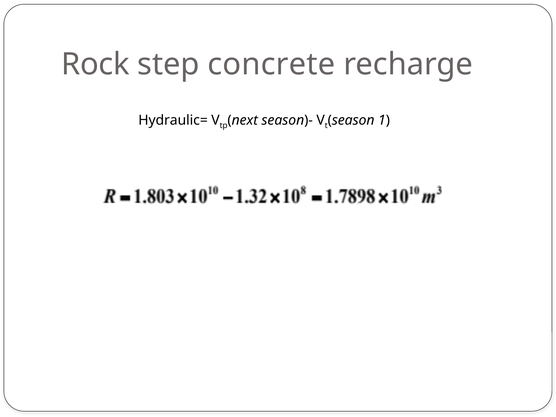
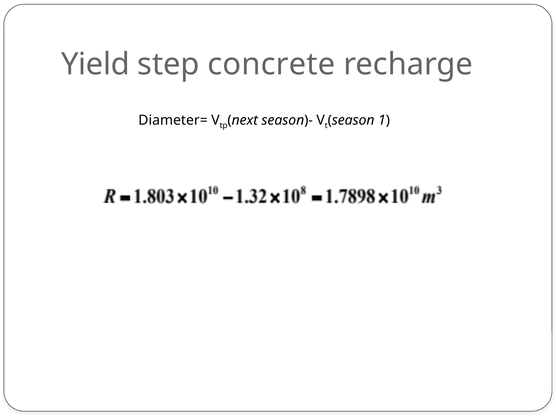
Rock: Rock -> Yield
Hydraulic=: Hydraulic= -> Diameter=
